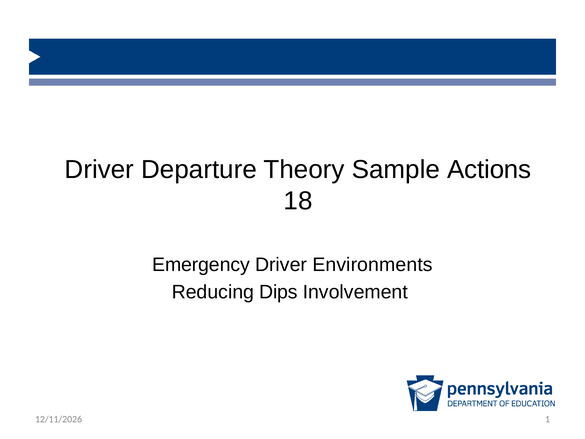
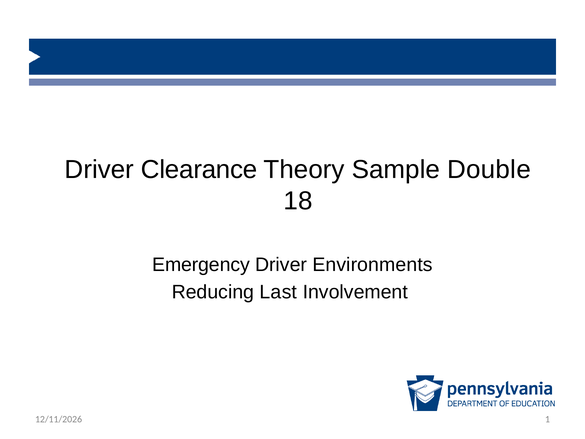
Departure: Departure -> Clearance
Actions: Actions -> Double
Dips: Dips -> Last
